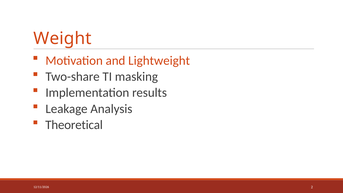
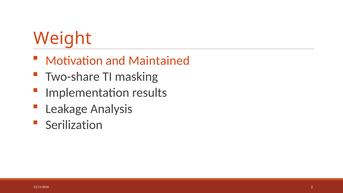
Lightweight: Lightweight -> Maintained
Theoretical: Theoretical -> Serilization
